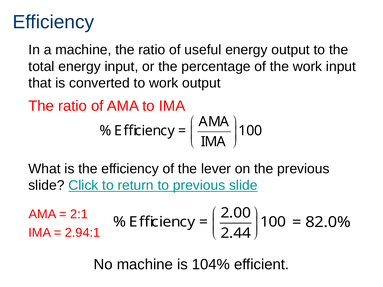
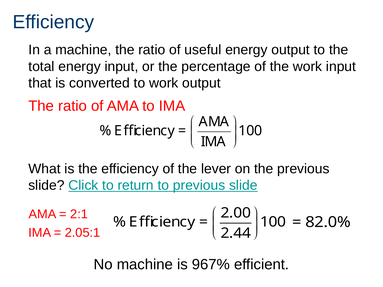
2.94:1: 2.94:1 -> 2.05:1
104%: 104% -> 967%
